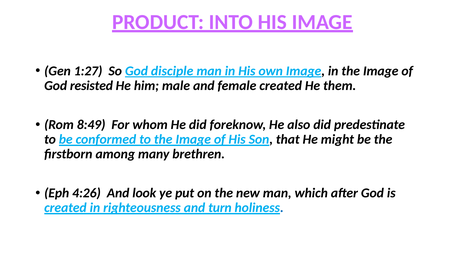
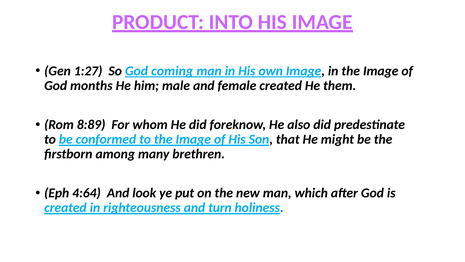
disciple: disciple -> coming
resisted: resisted -> months
8:49: 8:49 -> 8:89
4:26: 4:26 -> 4:64
